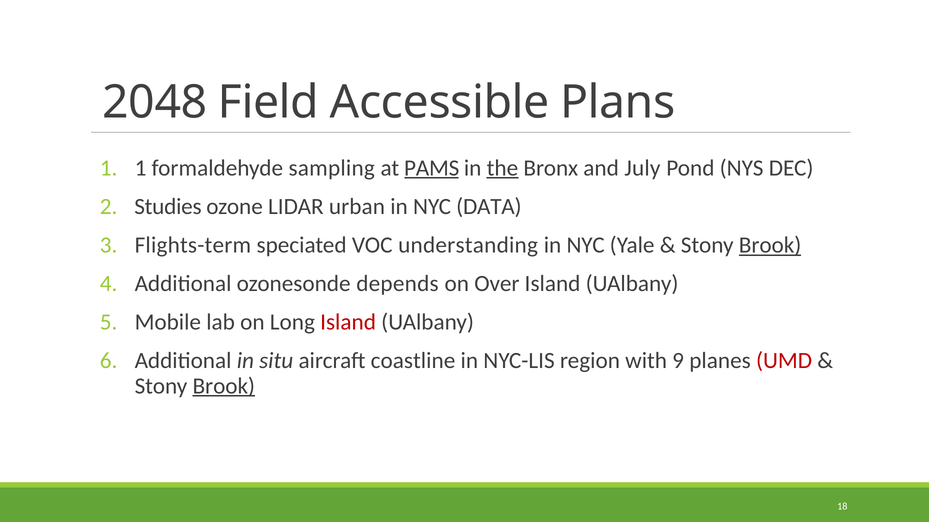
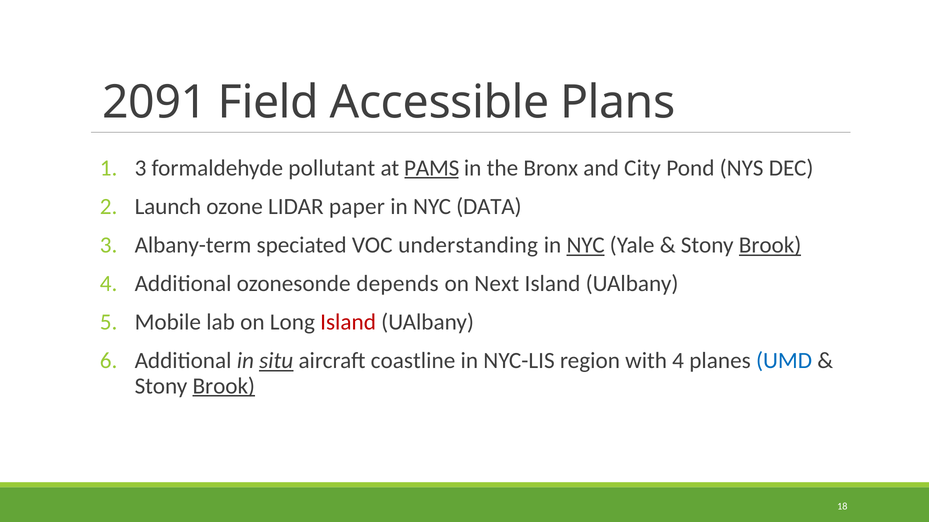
2048: 2048 -> 2091
1 at (141, 168): 1 -> 3
sampling: sampling -> pollutant
the underline: present -> none
July: July -> City
Studies: Studies -> Launch
urban: urban -> paper
Flights-term: Flights-term -> Albany-term
NYC at (586, 245) underline: none -> present
Over: Over -> Next
situ underline: none -> present
with 9: 9 -> 4
UMD colour: red -> blue
